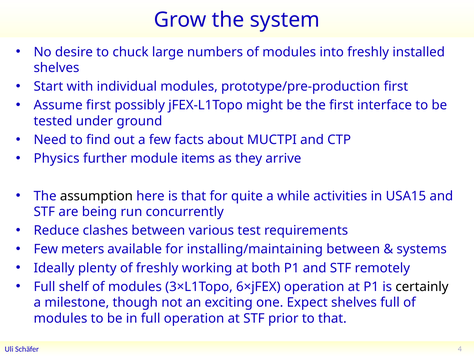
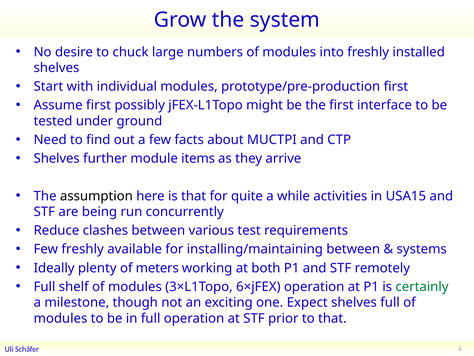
Physics at (57, 158): Physics -> Shelves
Few meters: meters -> freshly
of freshly: freshly -> meters
certainly colour: black -> green
